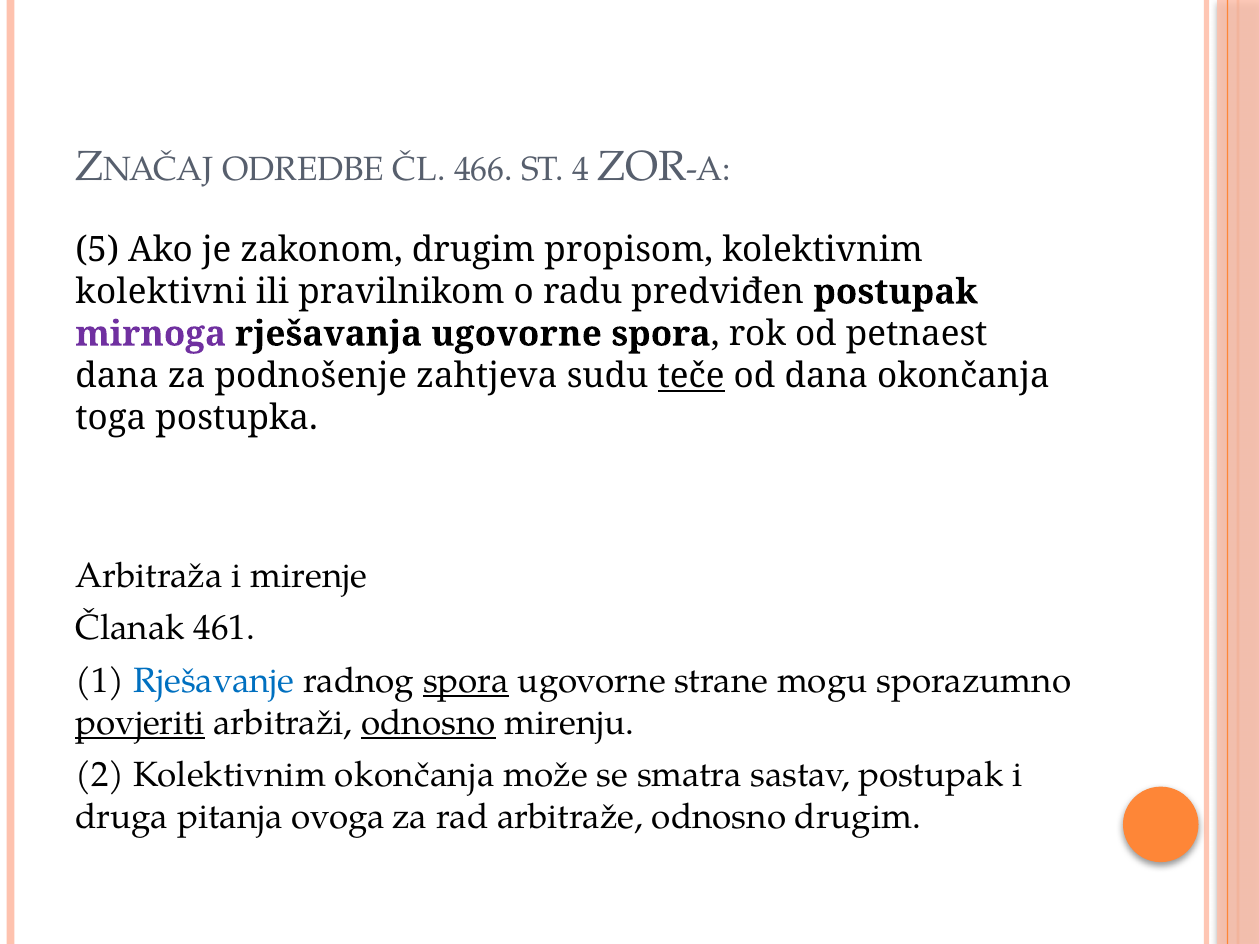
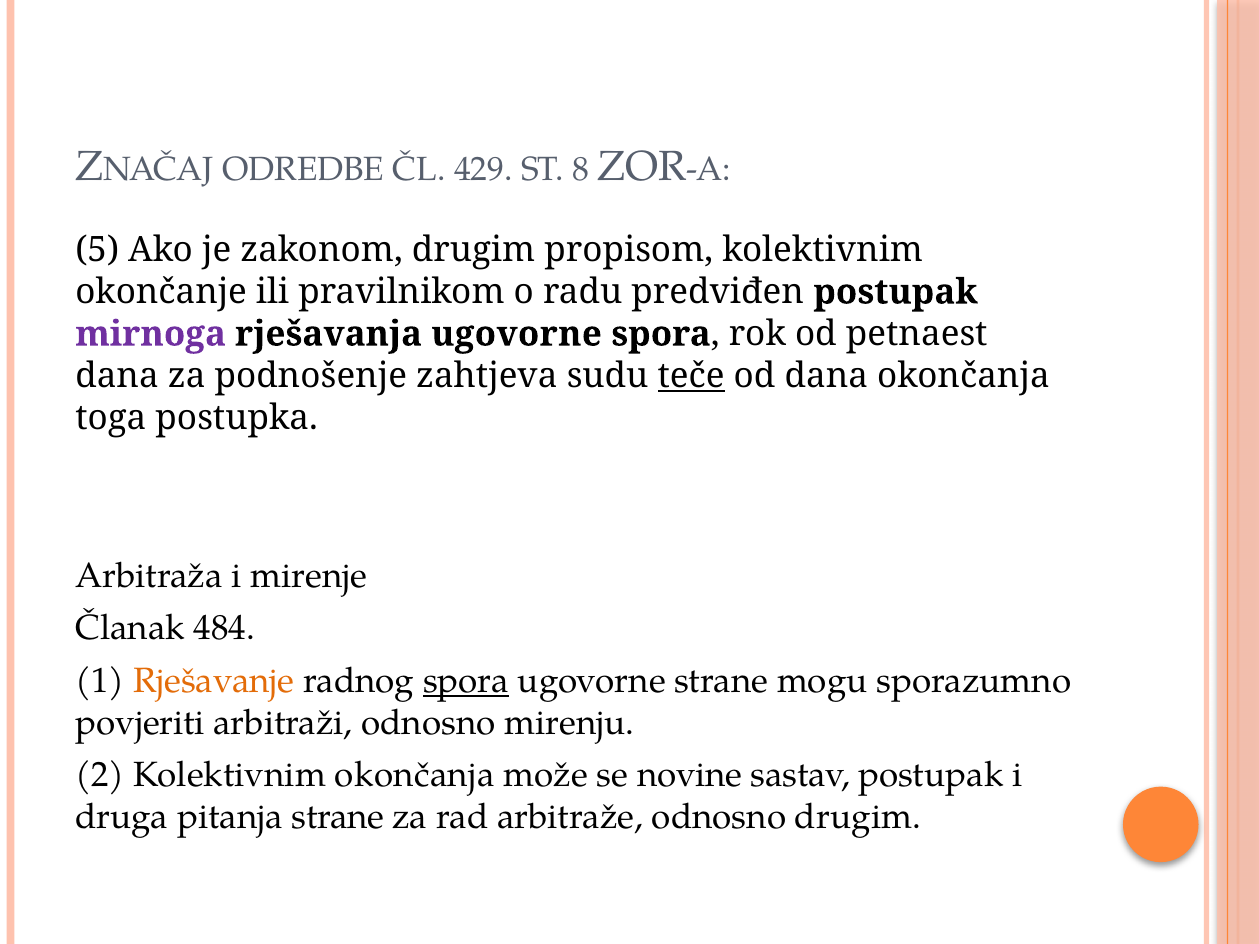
466: 466 -> 429
4: 4 -> 8
kolektivni: kolektivni -> okončanje
461: 461 -> 484
Rješavanje colour: blue -> orange
povjeriti underline: present -> none
odnosno at (429, 723) underline: present -> none
smatra: smatra -> novine
pitanja ovoga: ovoga -> strane
